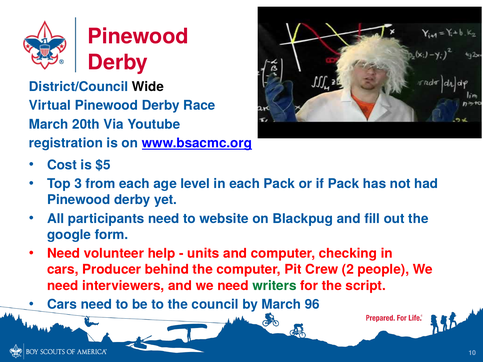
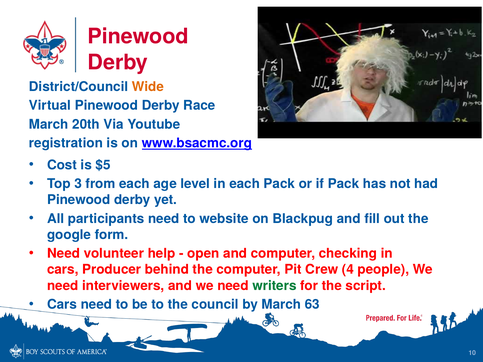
Wide colour: black -> orange
units: units -> open
2: 2 -> 4
96: 96 -> 63
